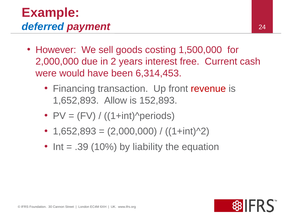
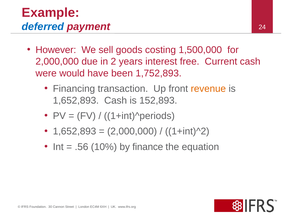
6,314,453: 6,314,453 -> 1,752,893
revenue colour: red -> orange
1,652,893 Allow: Allow -> Cash
.39: .39 -> .56
liability: liability -> finance
